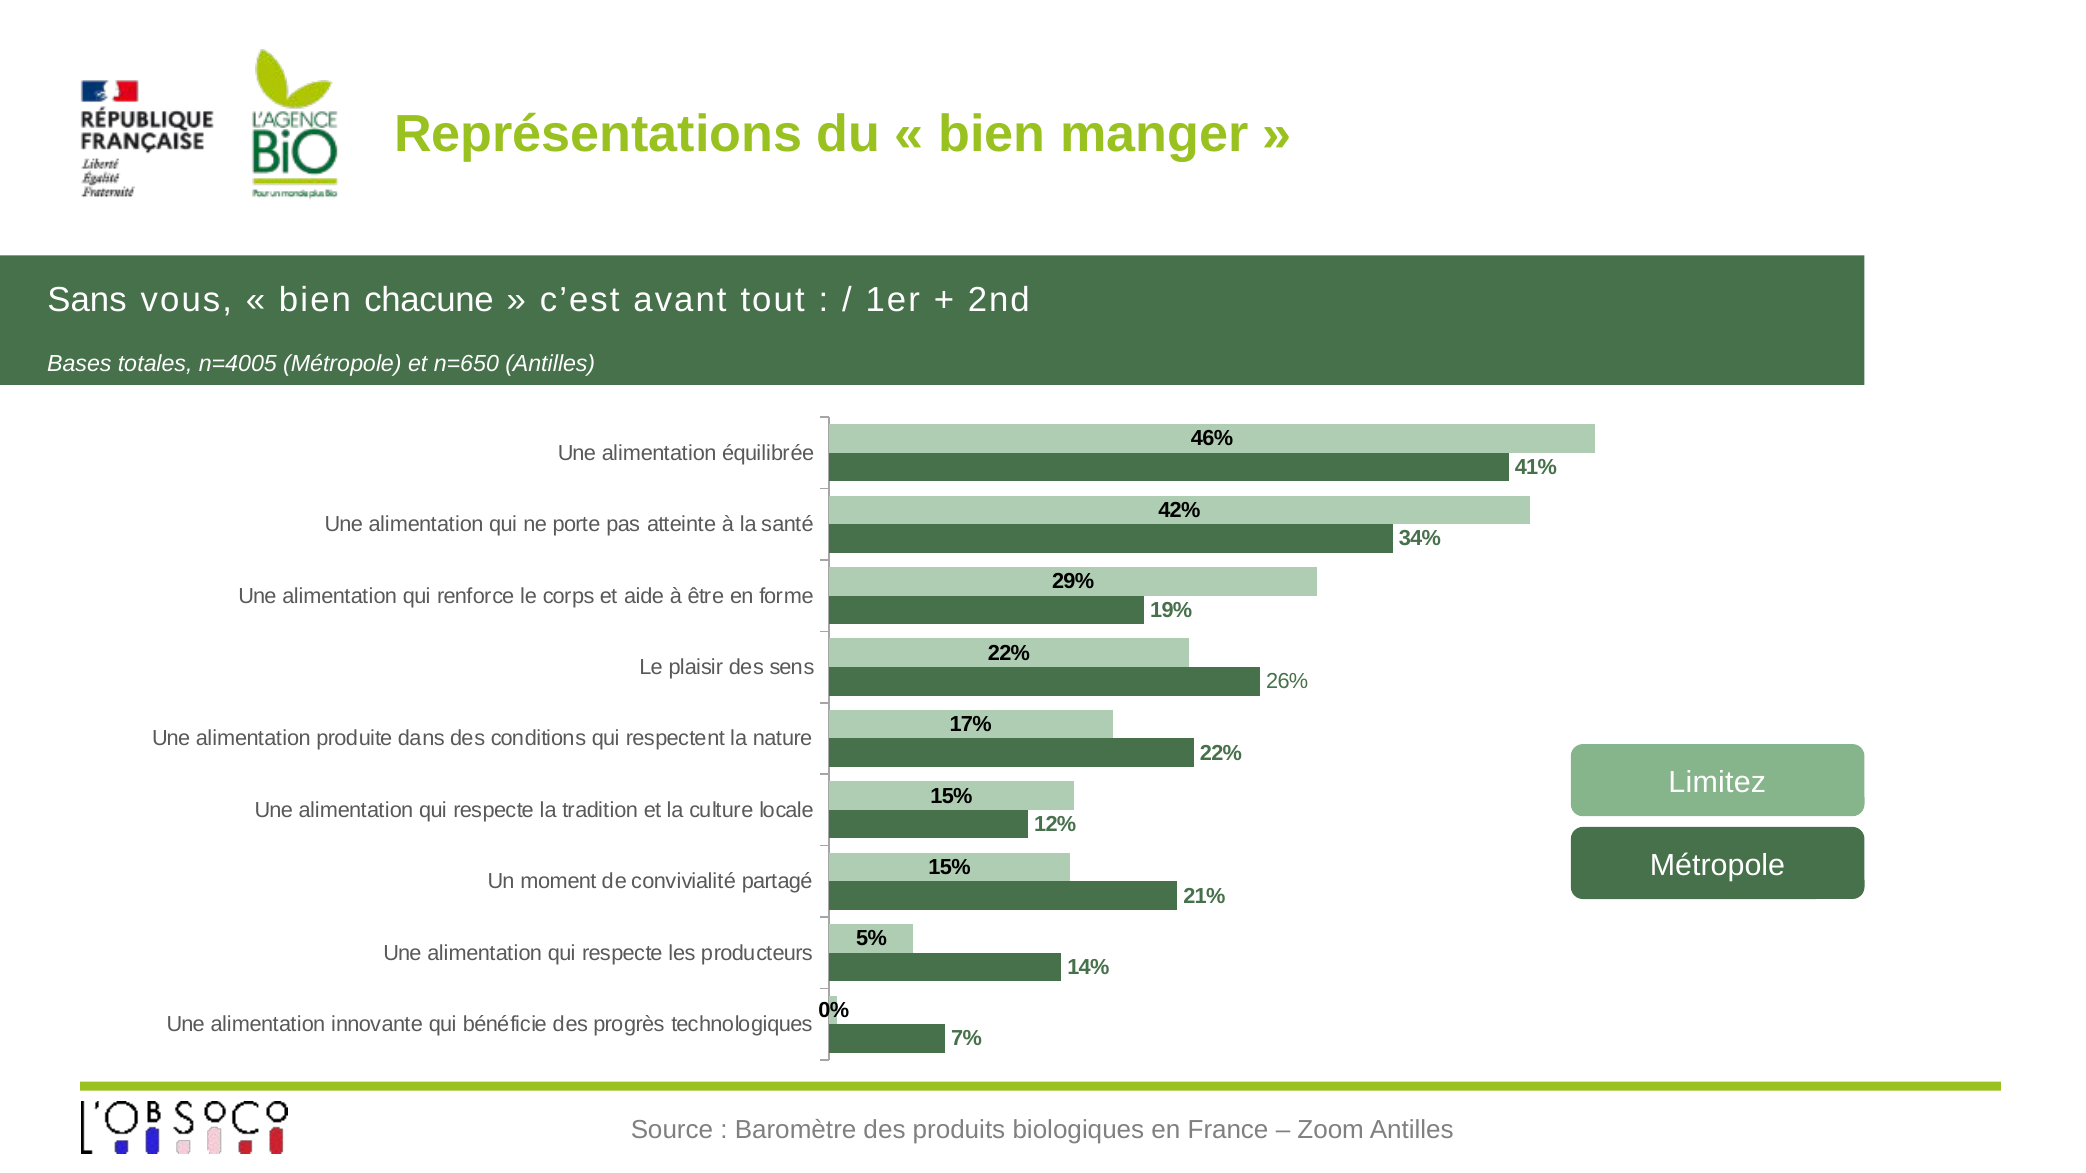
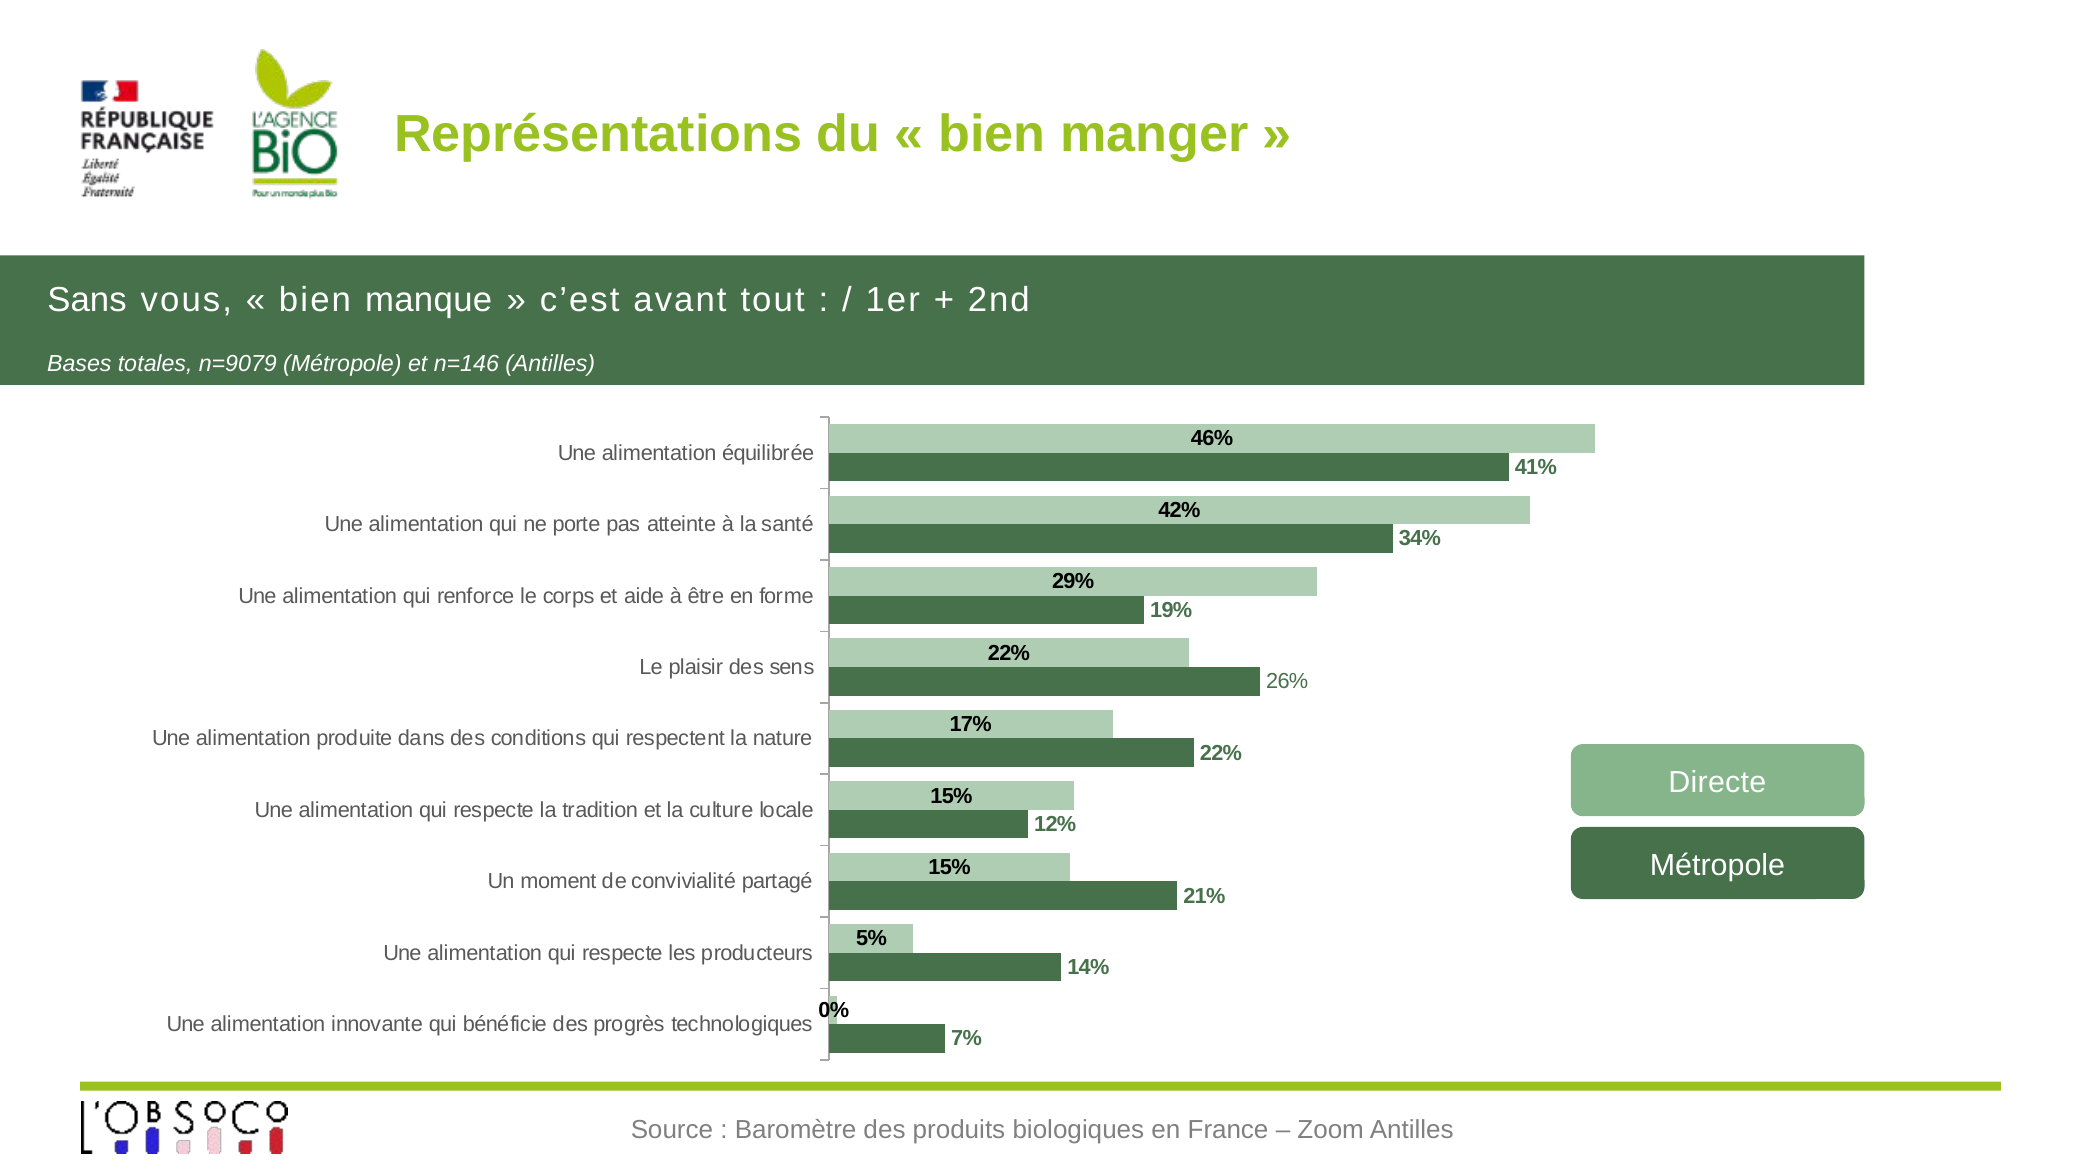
chacune: chacune -> manque
n=4005: n=4005 -> n=9079
n=650: n=650 -> n=146
Limitez: Limitez -> Directe
